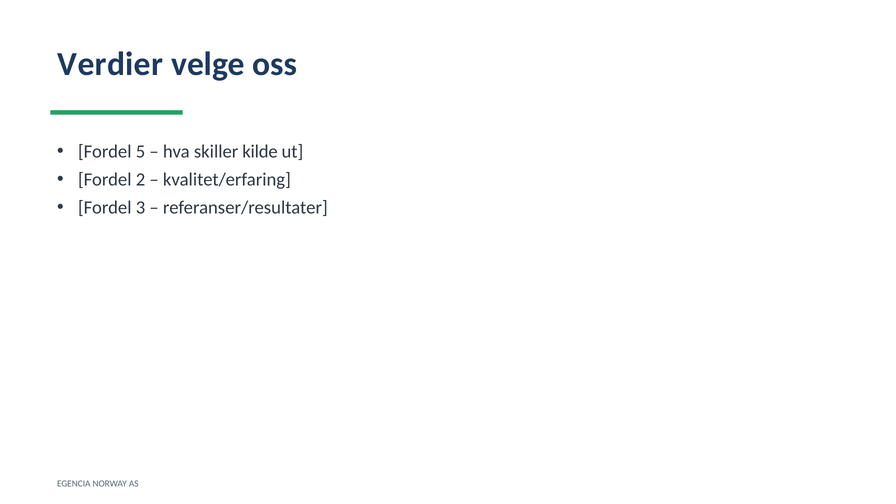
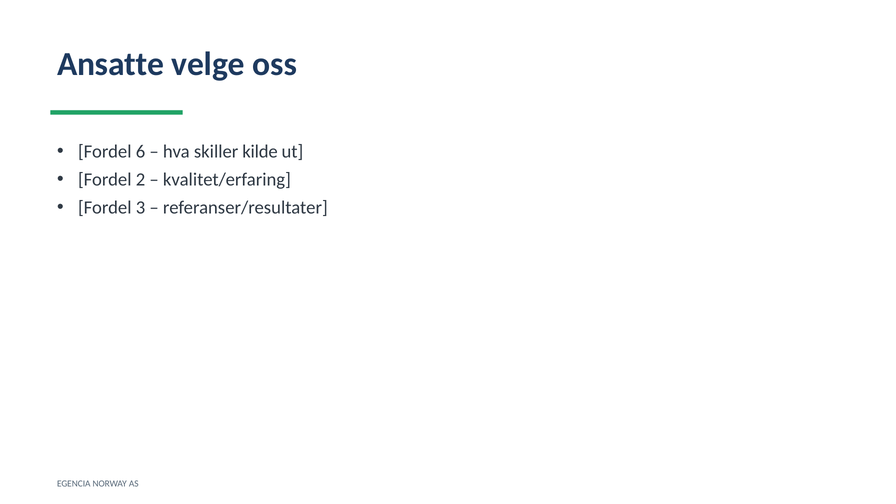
Verdier: Verdier -> Ansatte
5: 5 -> 6
